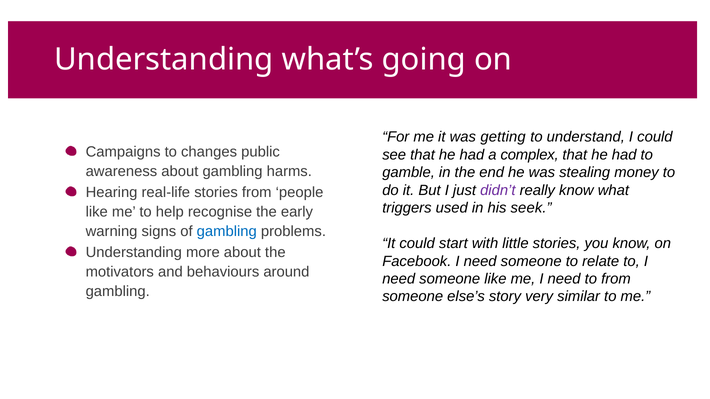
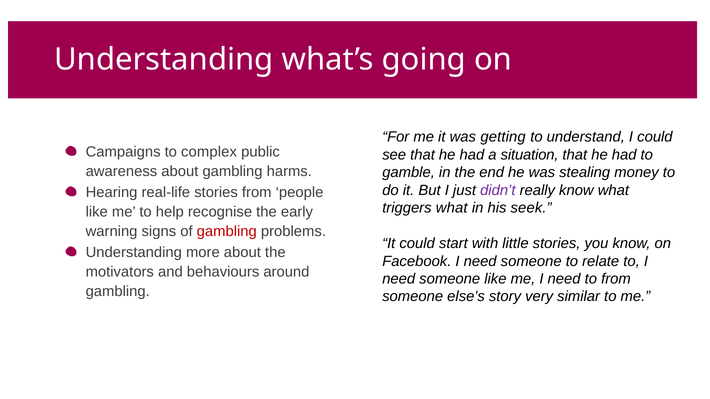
changes: changes -> complex
complex: complex -> situation
triggers used: used -> what
gambling at (227, 232) colour: blue -> red
